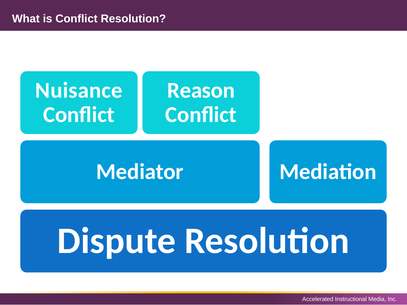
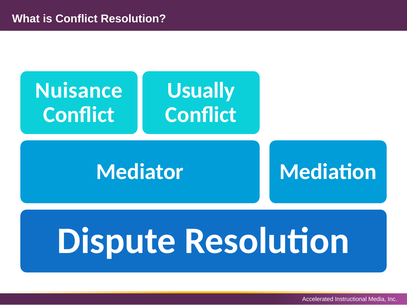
Reason: Reason -> Usually
